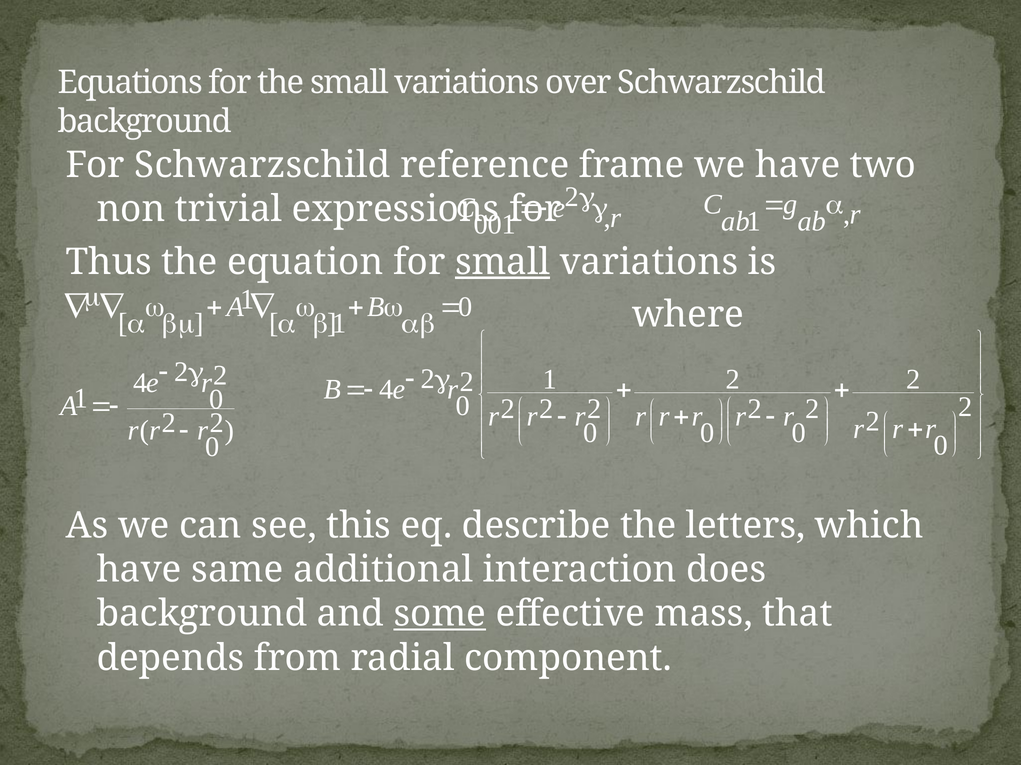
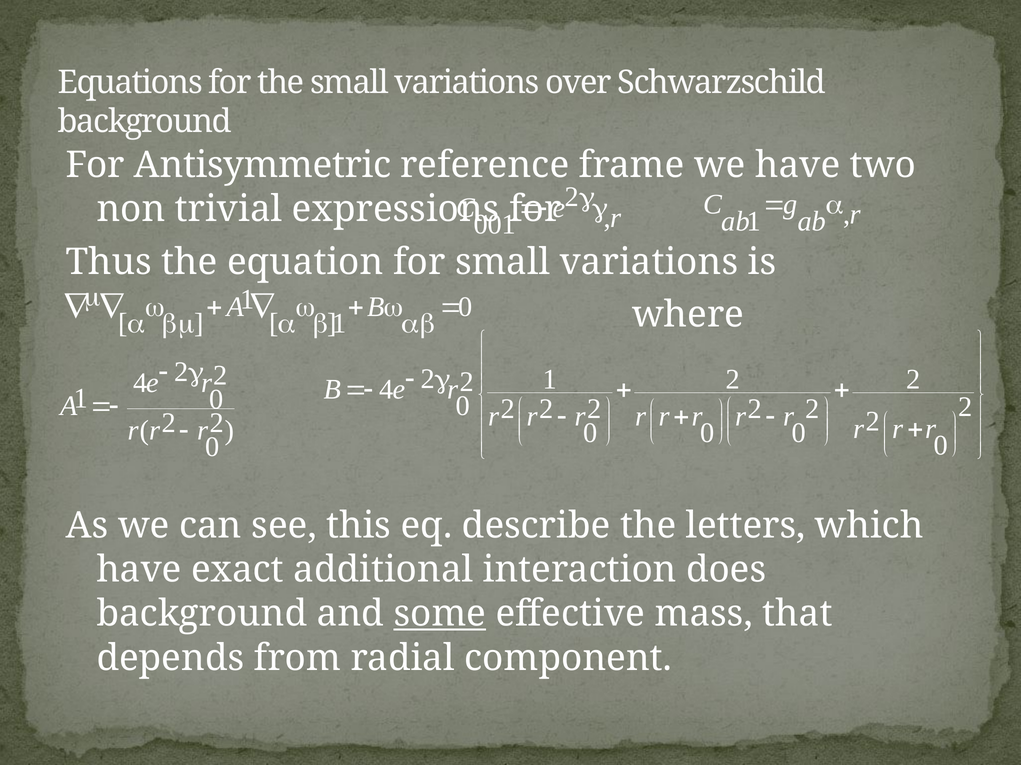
For Schwarzschild: Schwarzschild -> Antisymmetric
small at (503, 262) underline: present -> none
same: same -> exact
